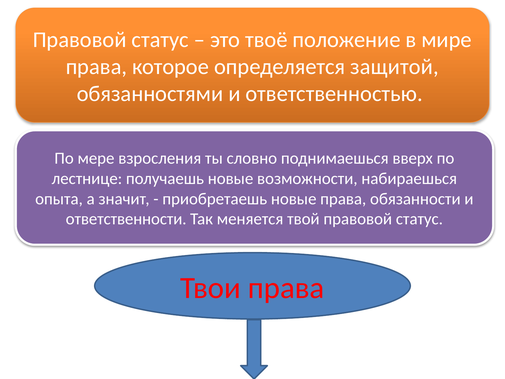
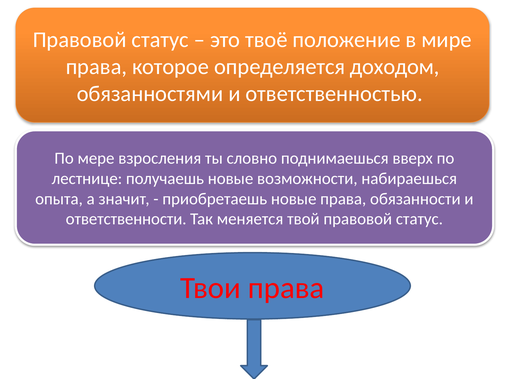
защитой: защитой -> доходом
